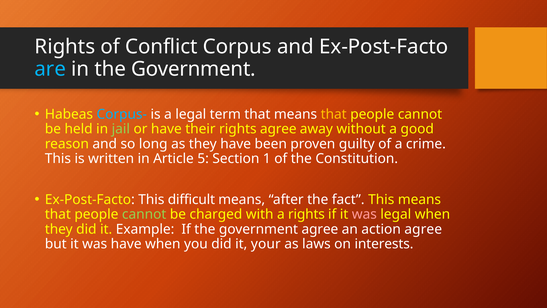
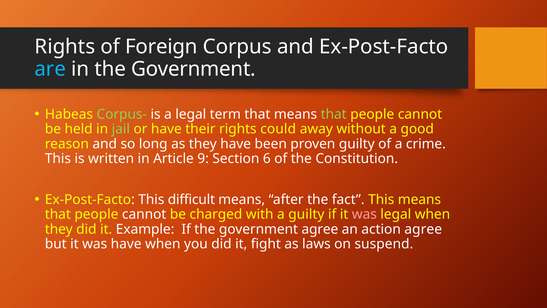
Conflict: Conflict -> Foreign
Corpus- colour: light blue -> light green
that at (334, 114) colour: yellow -> light green
rights agree: agree -> could
5: 5 -> 9
1: 1 -> 6
cannot at (144, 214) colour: light green -> white
a rights: rights -> guilty
your: your -> fight
interests: interests -> suspend
